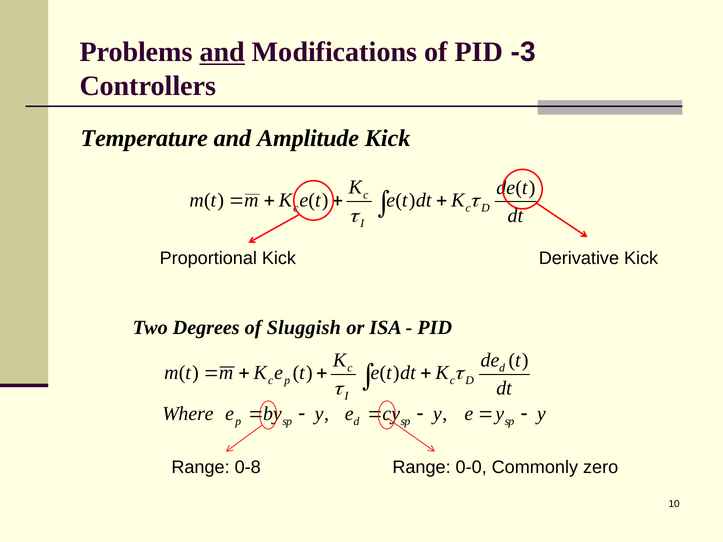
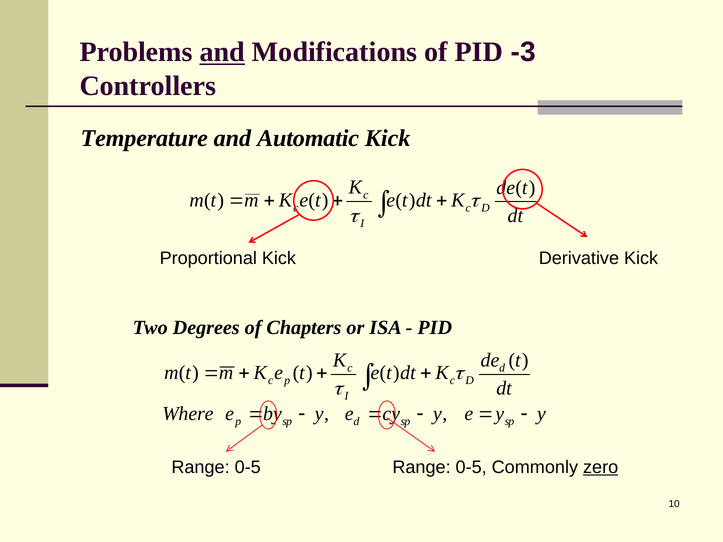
Amplitude: Amplitude -> Automatic
Sluggish: Sluggish -> Chapters
0-8 at (248, 468): 0-8 -> 0-5
0-0 at (471, 468): 0-0 -> 0-5
zero underline: none -> present
